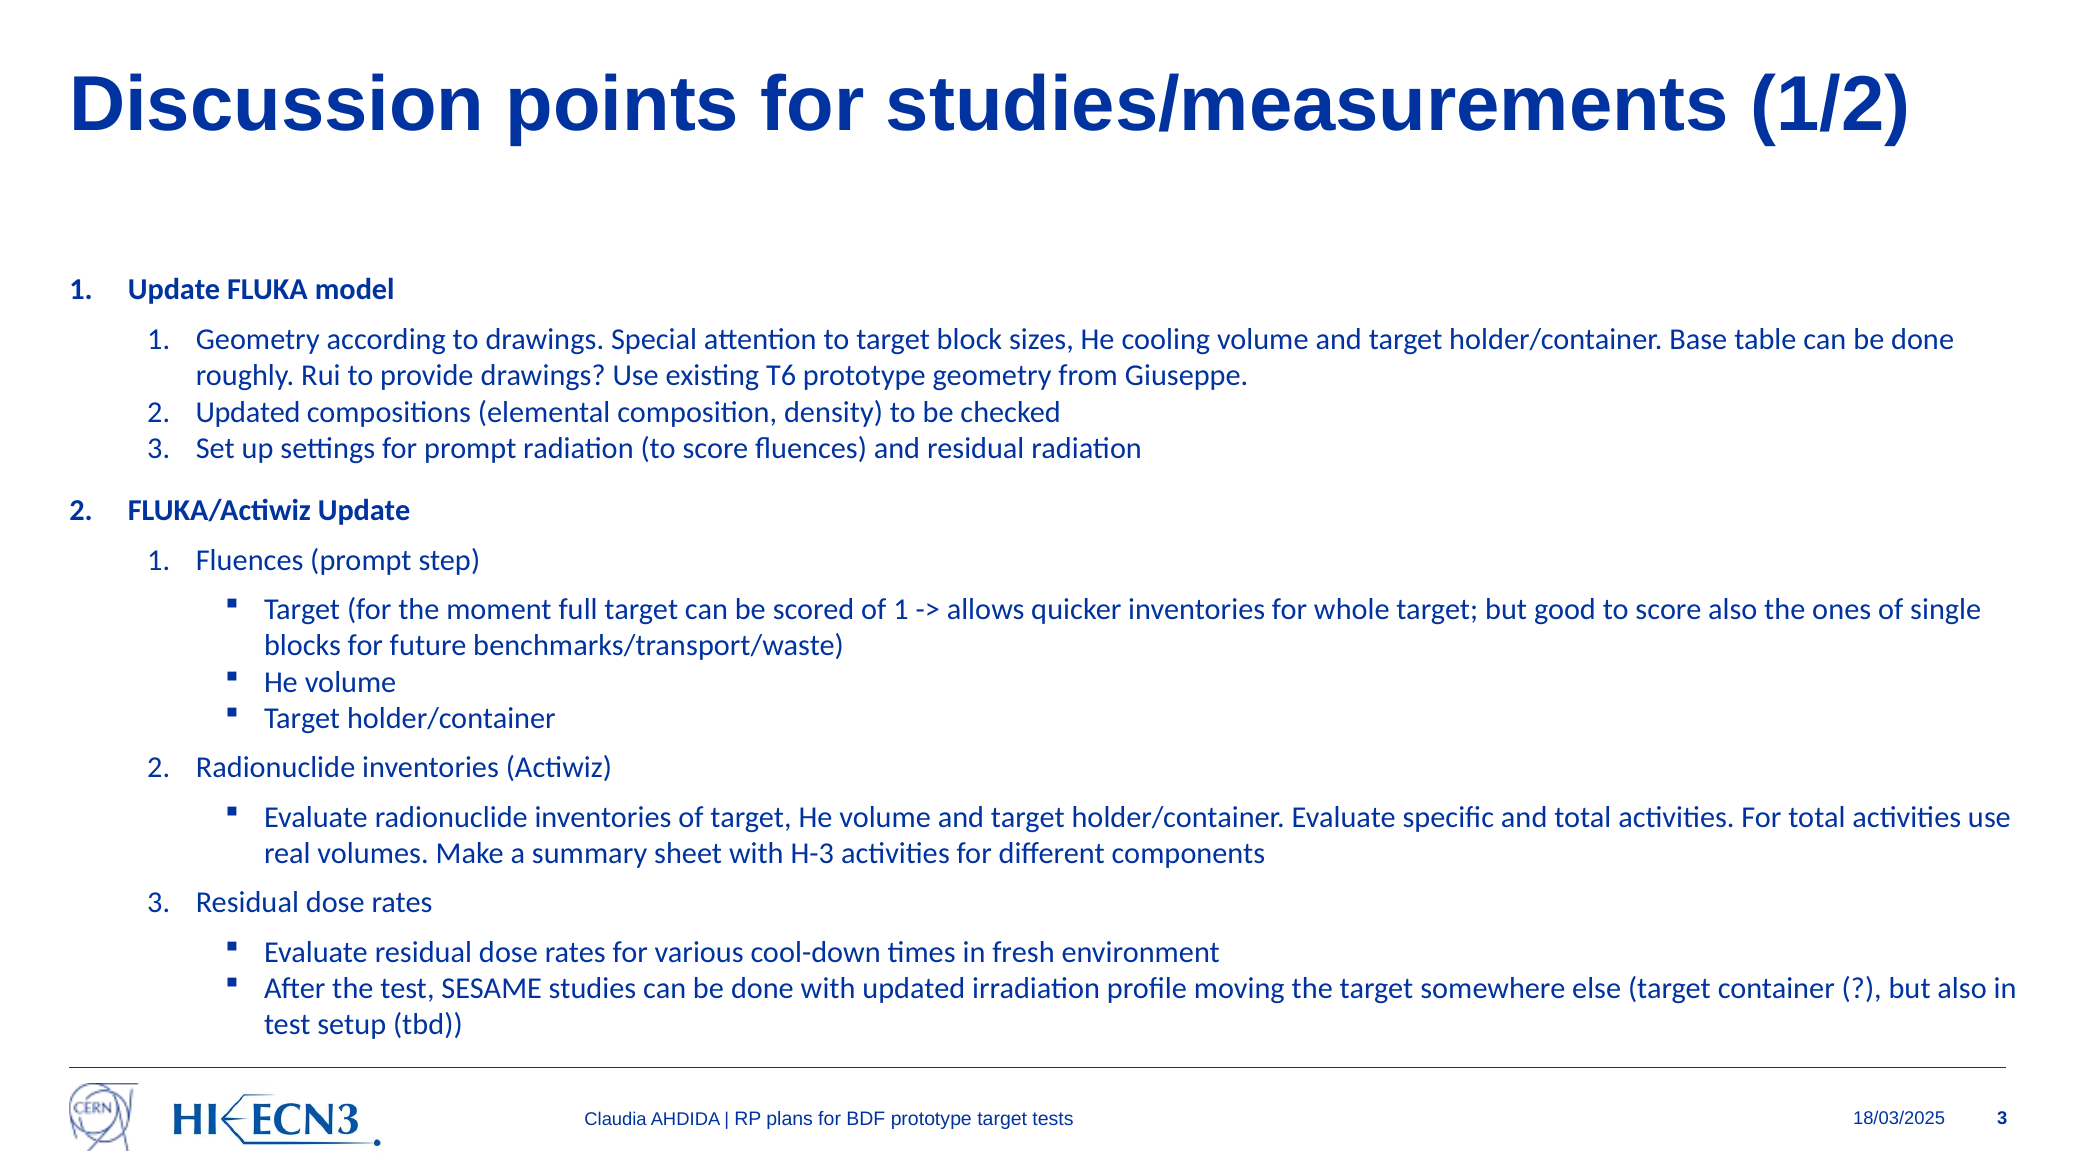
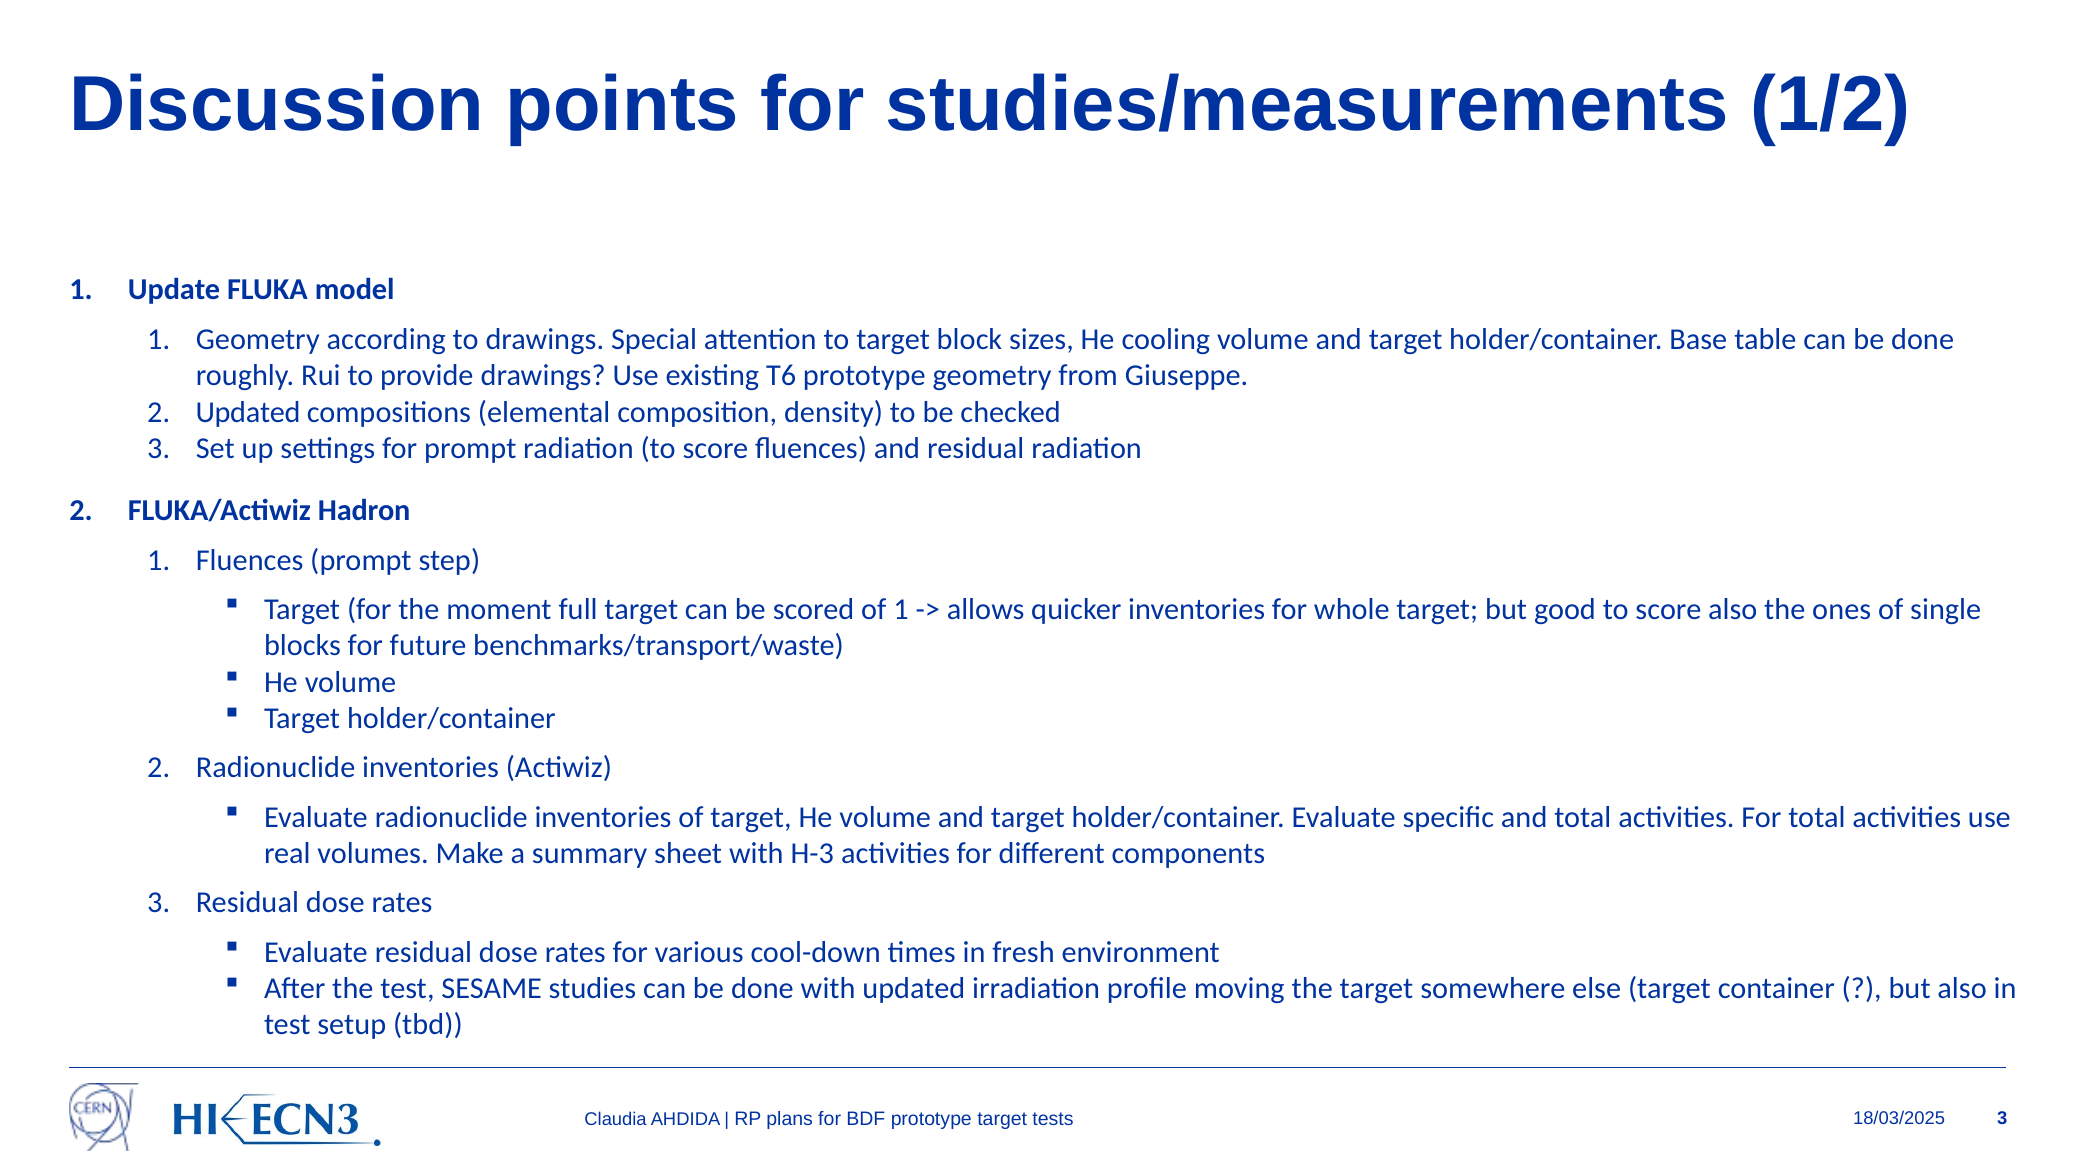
FLUKA/Actiwiz Update: Update -> Hadron
